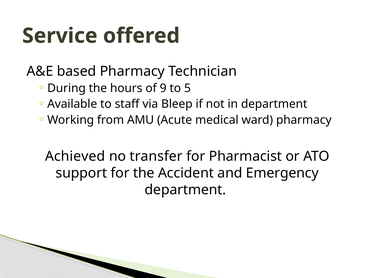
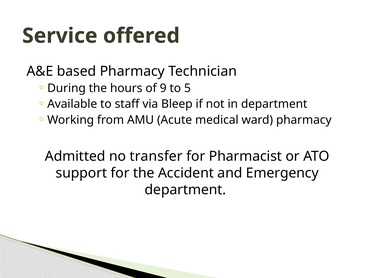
Achieved: Achieved -> Admitted
